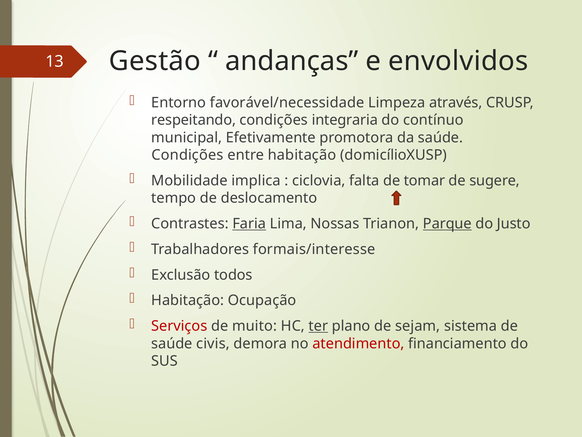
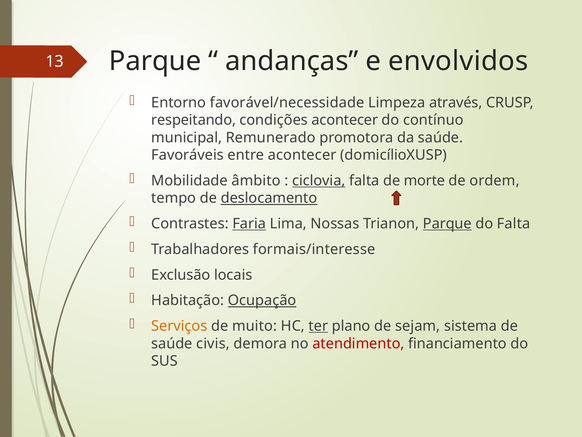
13 Gestão: Gestão -> Parque
condições integraria: integraria -> acontecer
Efetivamente: Efetivamente -> Remunerado
Condições at (187, 155): Condições -> Favoráveis
entre habitação: habitação -> acontecer
implica: implica -> âmbito
ciclovia underline: none -> present
tomar: tomar -> morte
sugere: sugere -> ordem
deslocamento underline: none -> present
do Justo: Justo -> Falta
todos: todos -> locais
Ocupação underline: none -> present
Serviços colour: red -> orange
